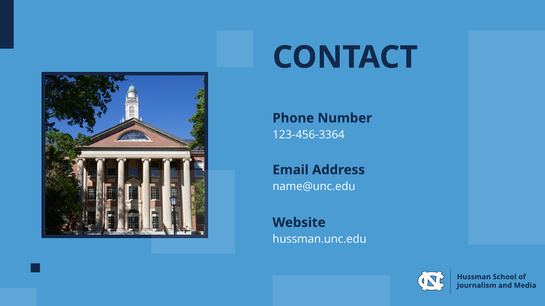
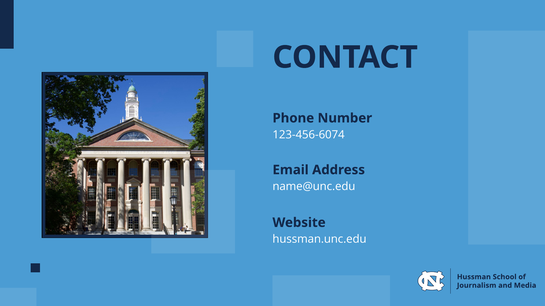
123-456-3364: 123-456-3364 -> 123-456-6074
